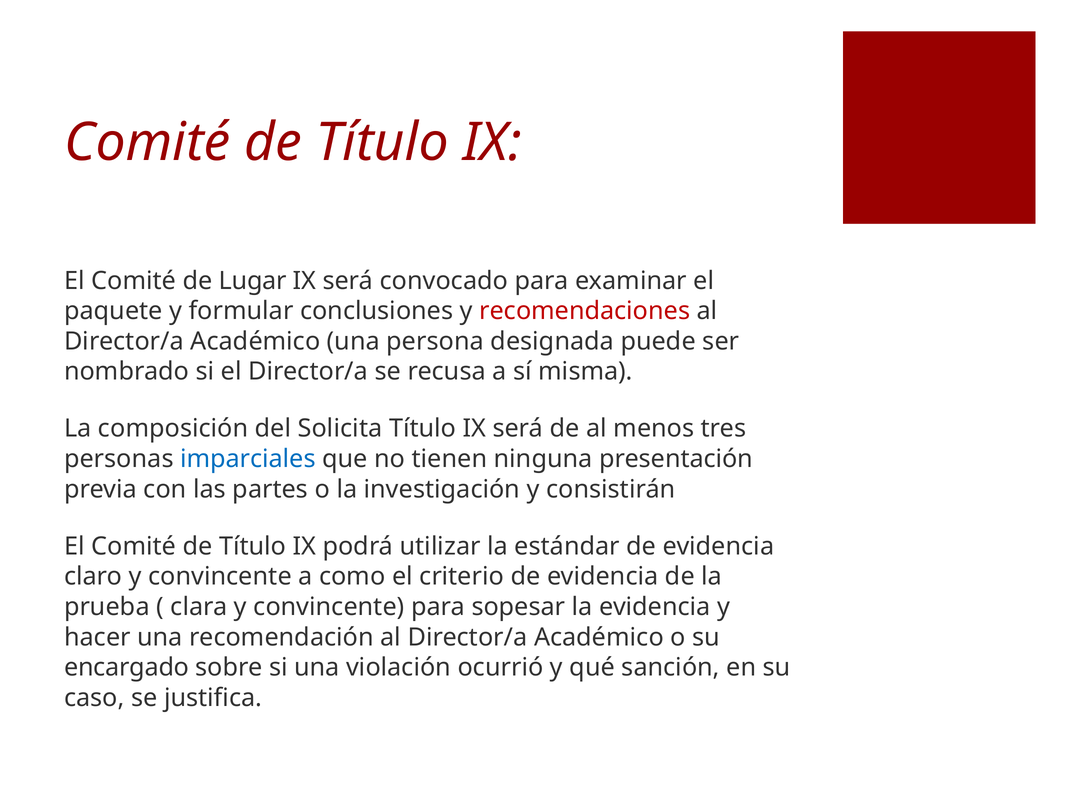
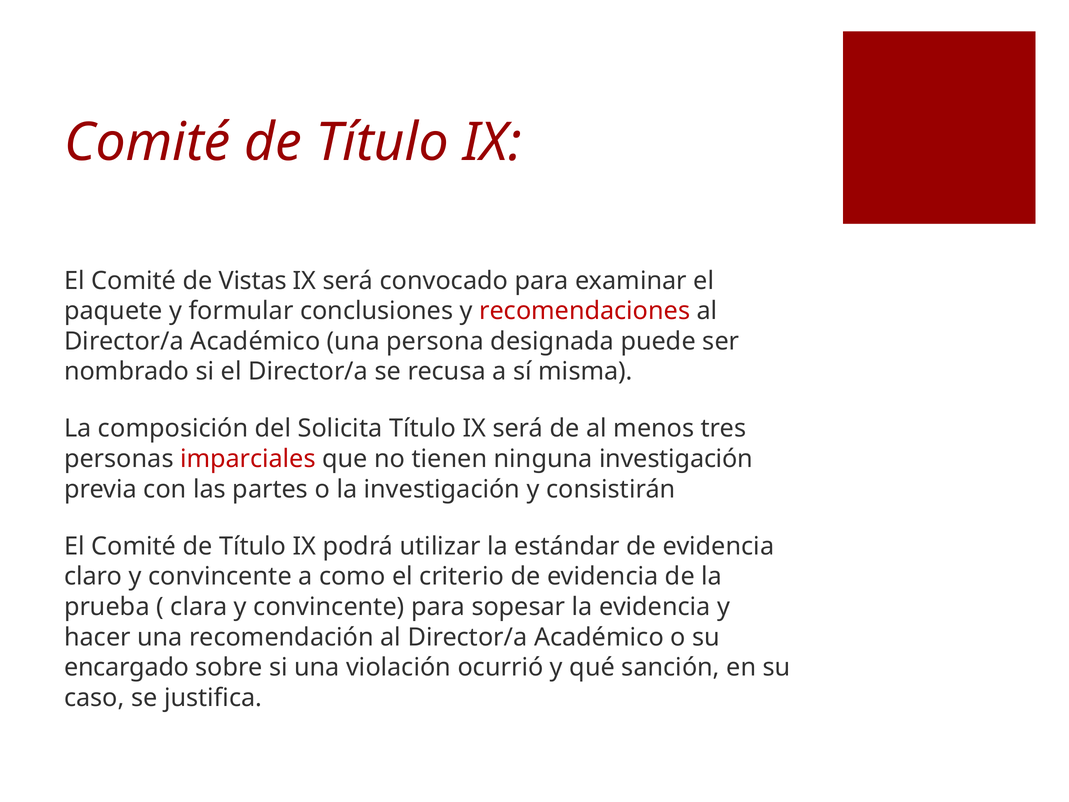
Lugar: Lugar -> Vistas
imparciales colour: blue -> red
ninguna presentación: presentación -> investigación
